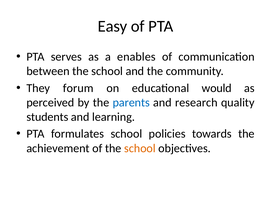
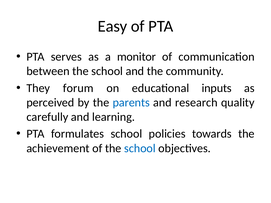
enables: enables -> monitor
would: would -> inputs
students: students -> carefully
school at (140, 148) colour: orange -> blue
